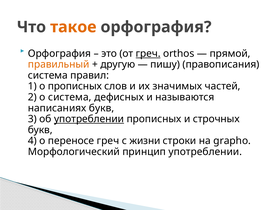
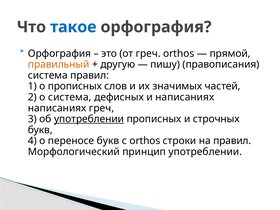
такое colour: orange -> blue
греч at (148, 54) underline: present -> none
и называются: называются -> написаниях
написаниях букв: букв -> греч
переносе греч: греч -> букв
с жизни: жизни -> orthos
на grapho: grapho -> правил
